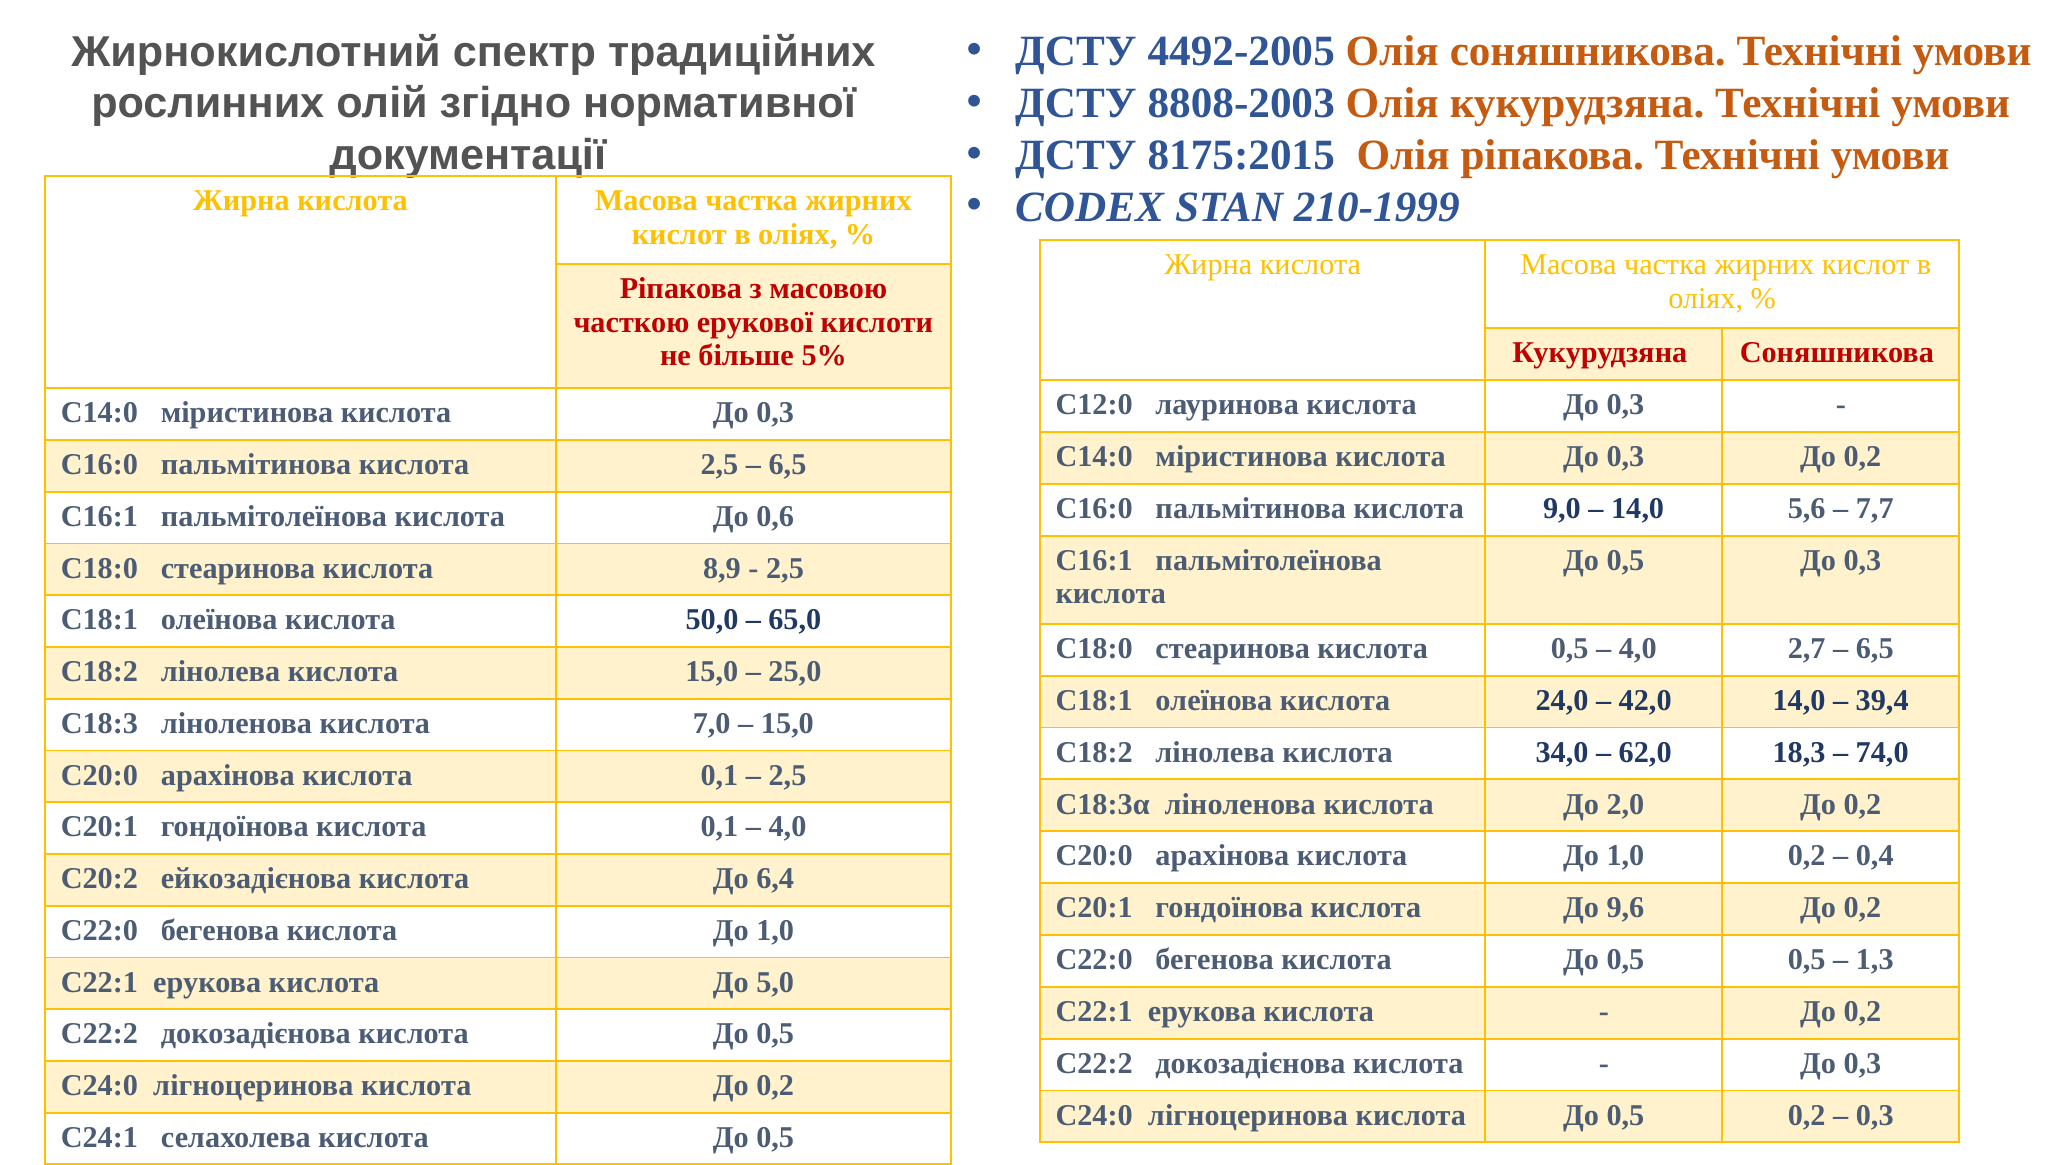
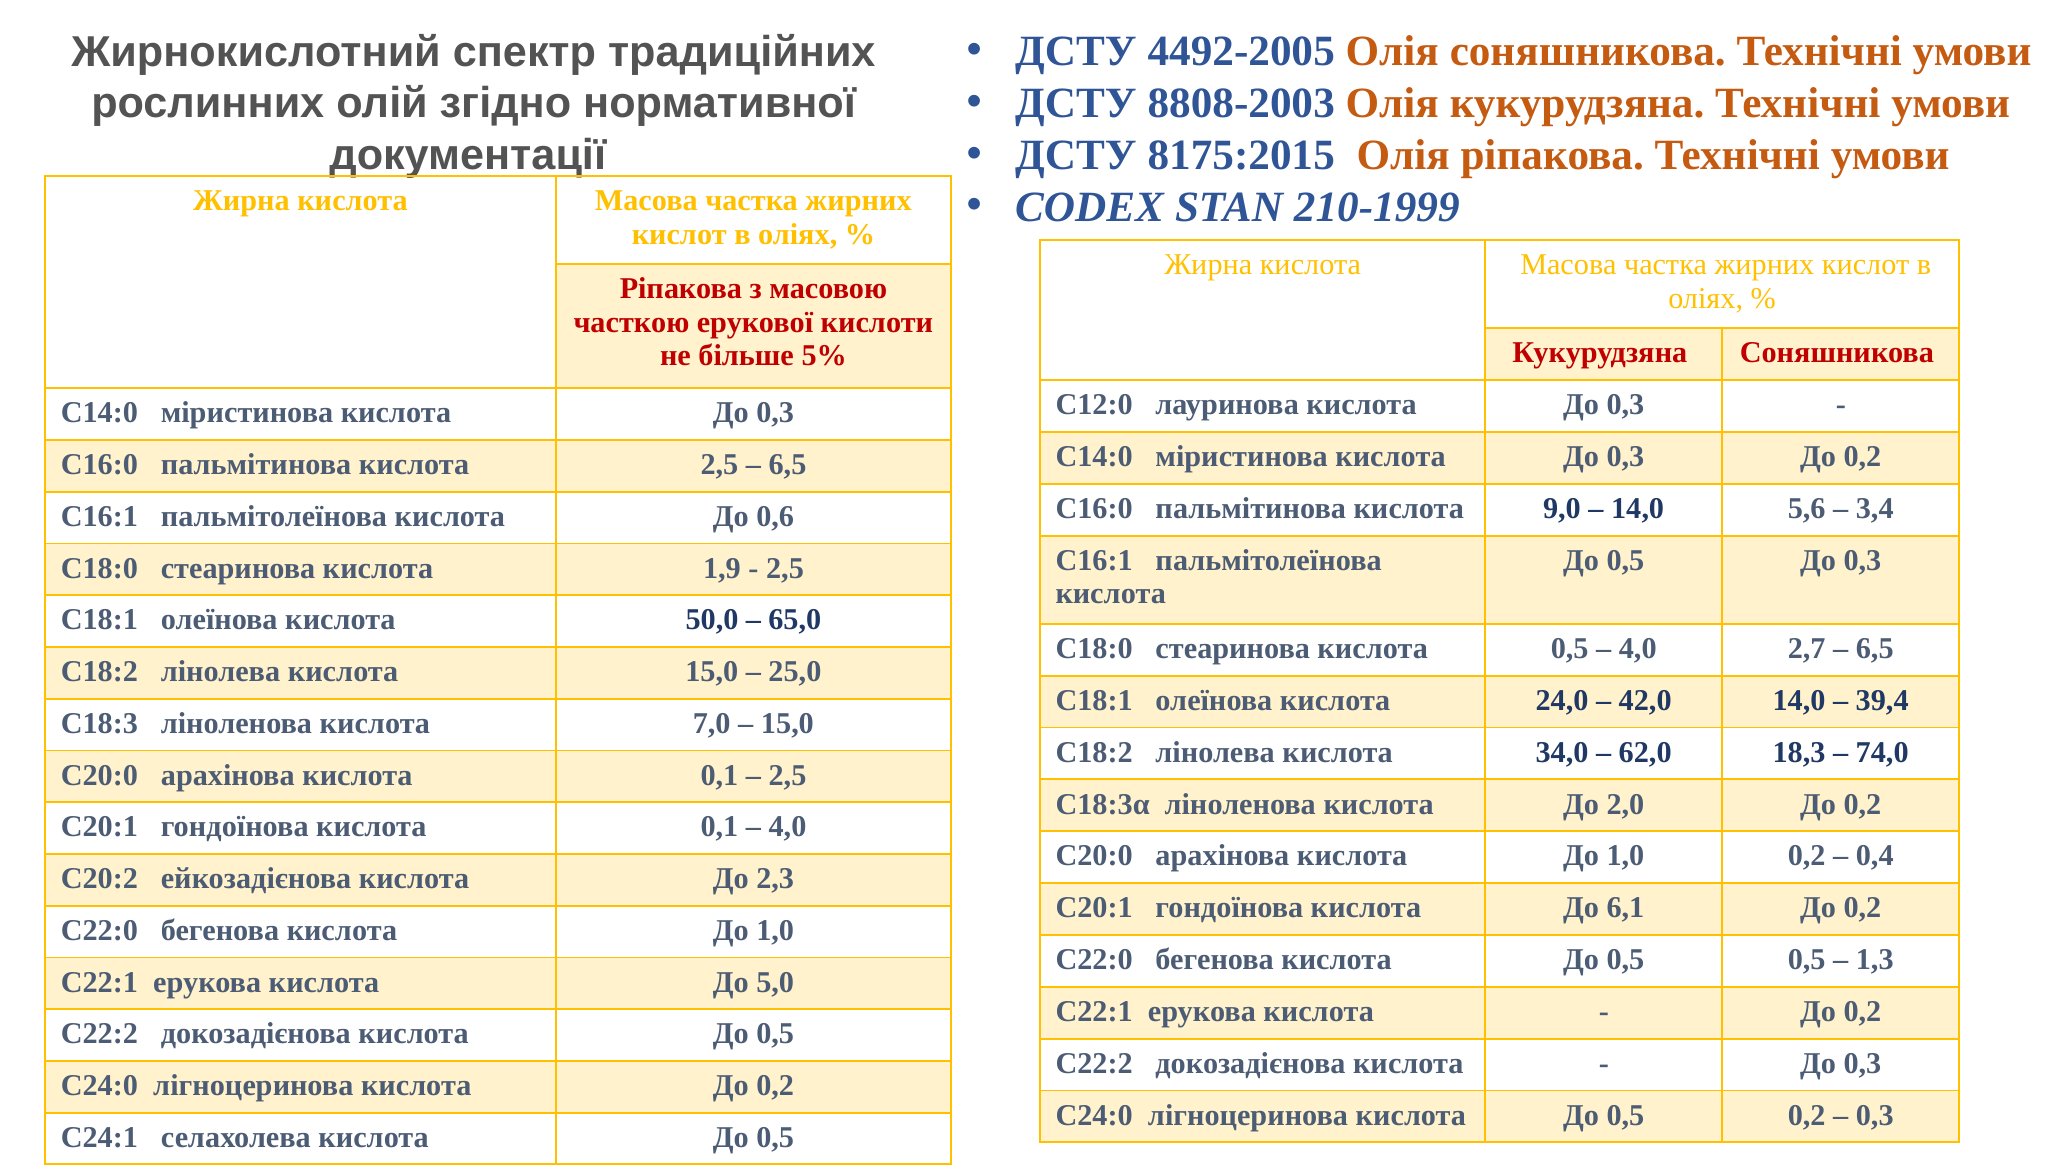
7,7: 7,7 -> 3,4
8,9: 8,9 -> 1,9
6,4: 6,4 -> 2,3
9,6: 9,6 -> 6,1
